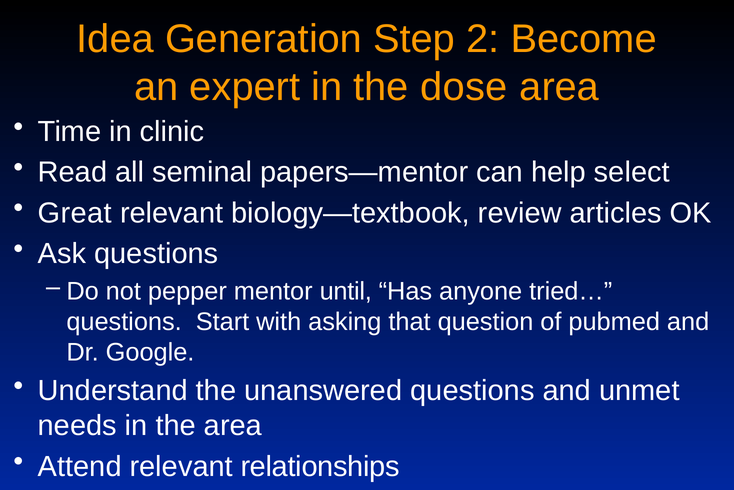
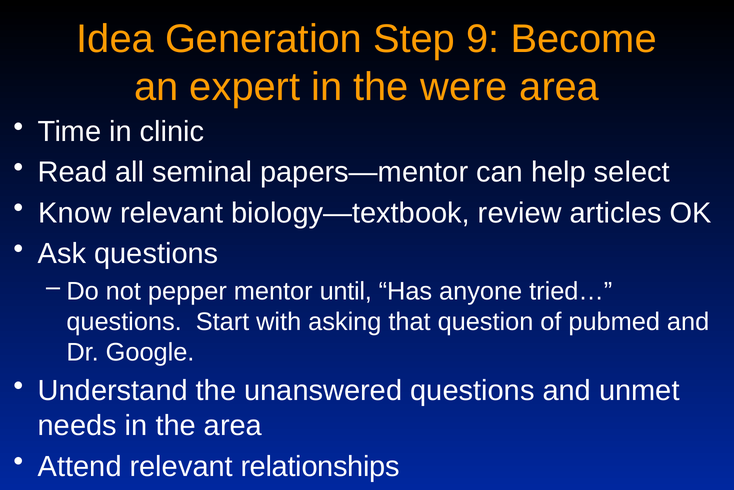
2: 2 -> 9
dose: dose -> were
Great: Great -> Know
